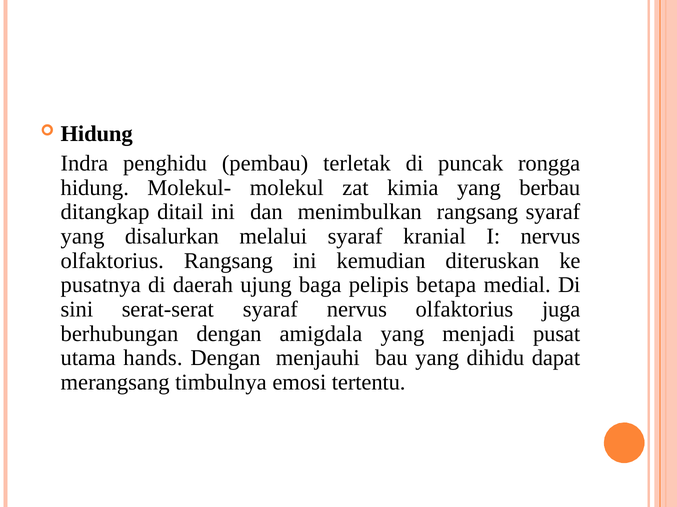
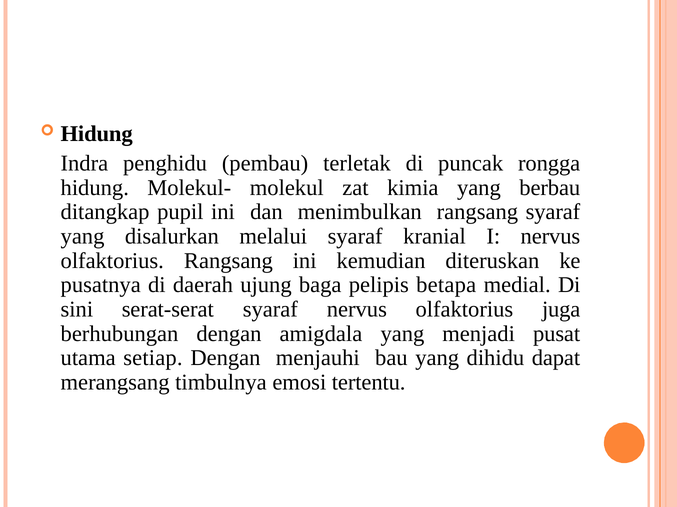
ditail: ditail -> pupil
hands: hands -> setiap
